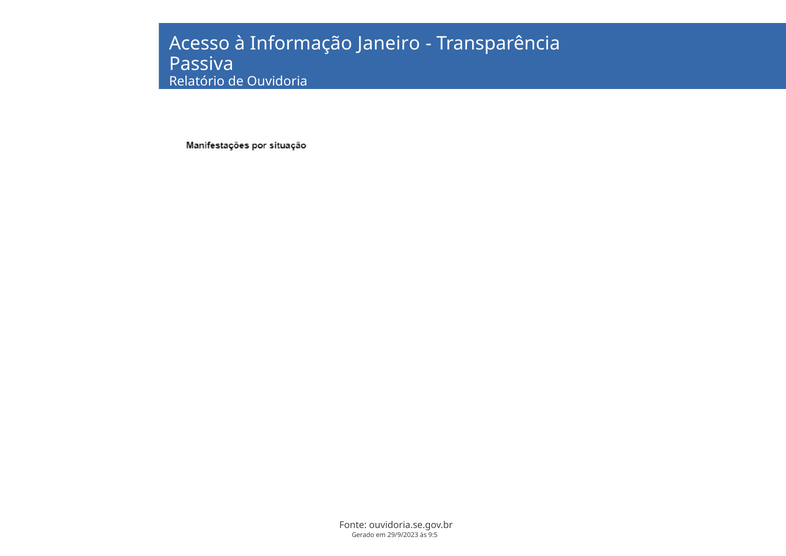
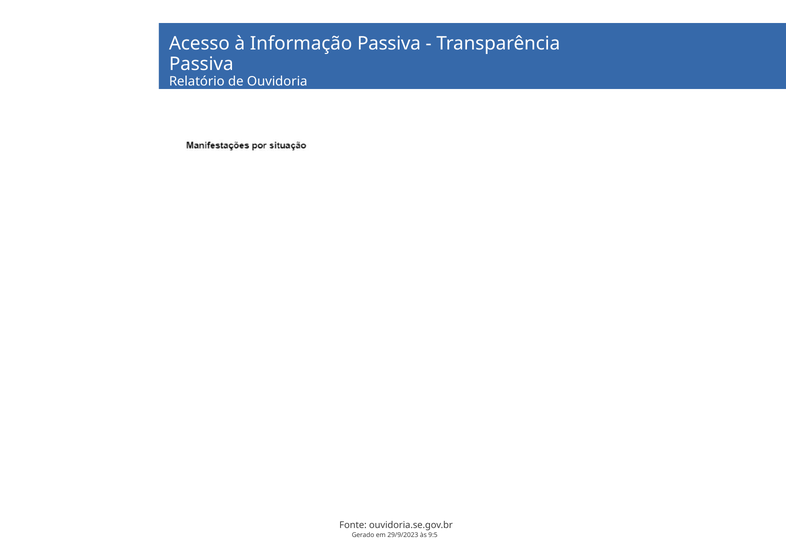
Informação Janeiro: Janeiro -> Passiva
